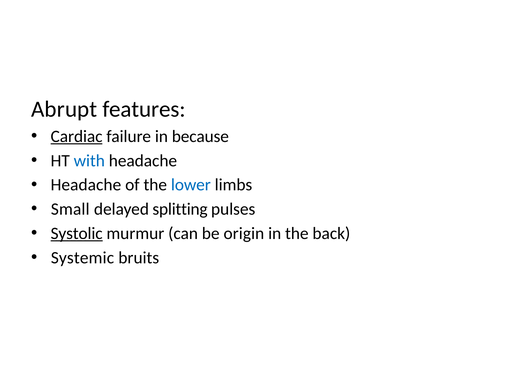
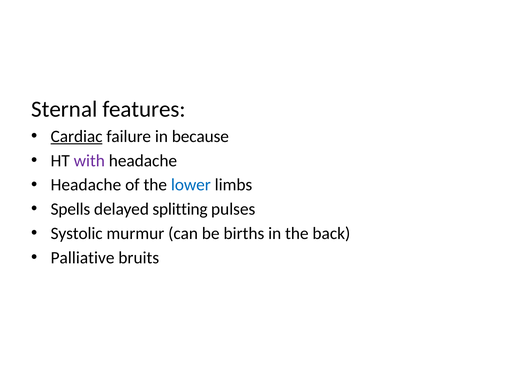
Abrupt: Abrupt -> Sternal
with colour: blue -> purple
Small: Small -> Spells
Systolic underline: present -> none
origin: origin -> births
Systemic: Systemic -> Palliative
